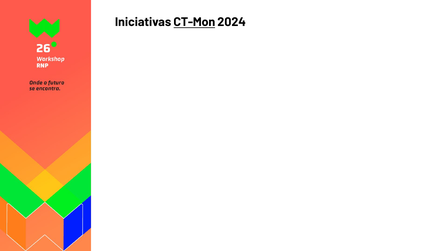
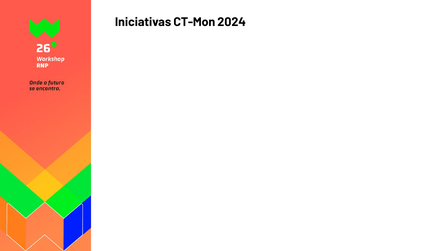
CT-Mon underline: present -> none
